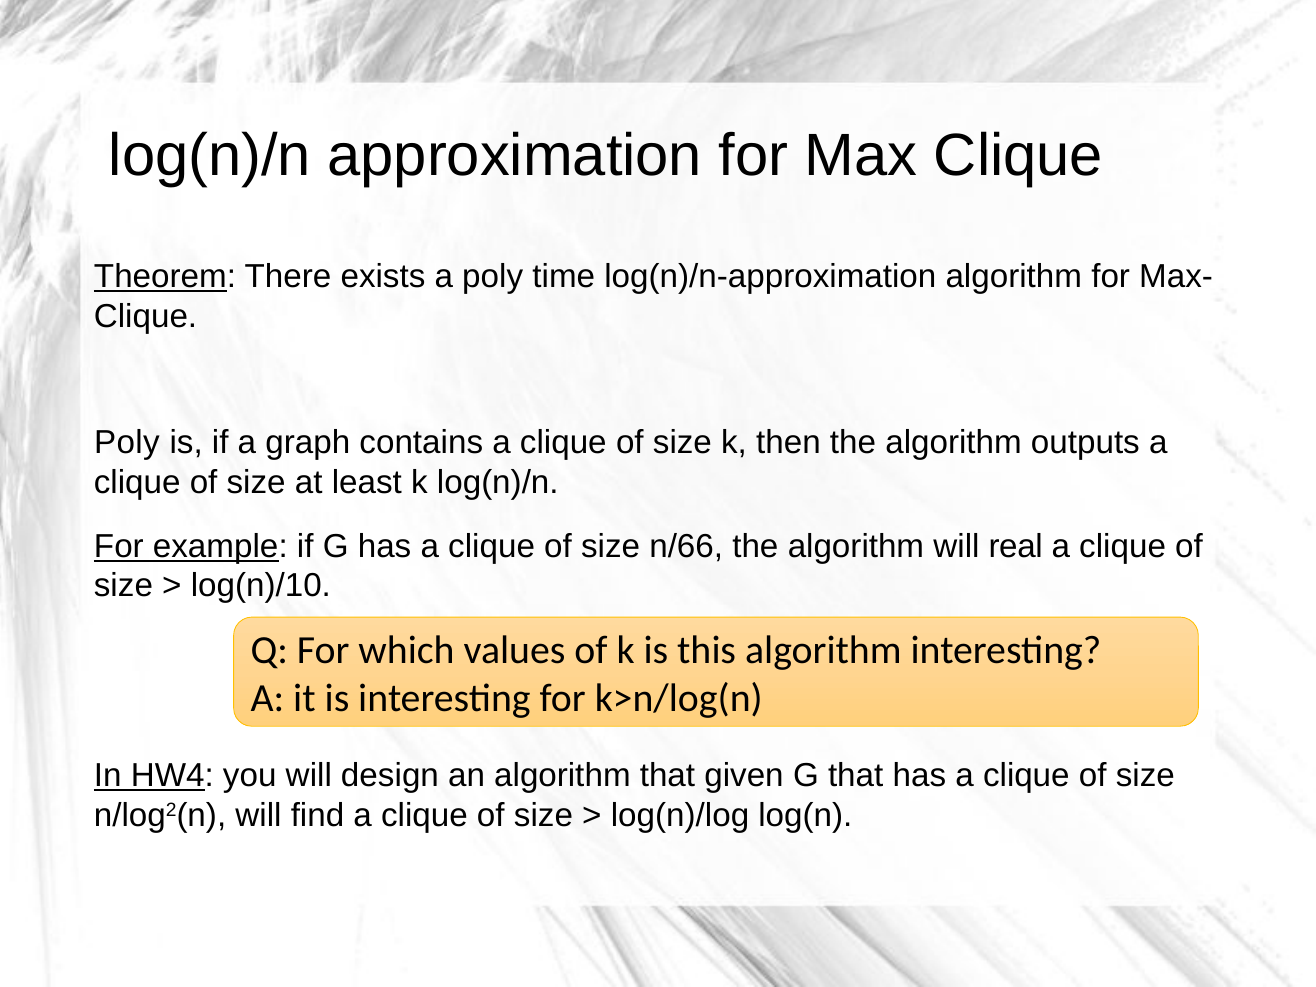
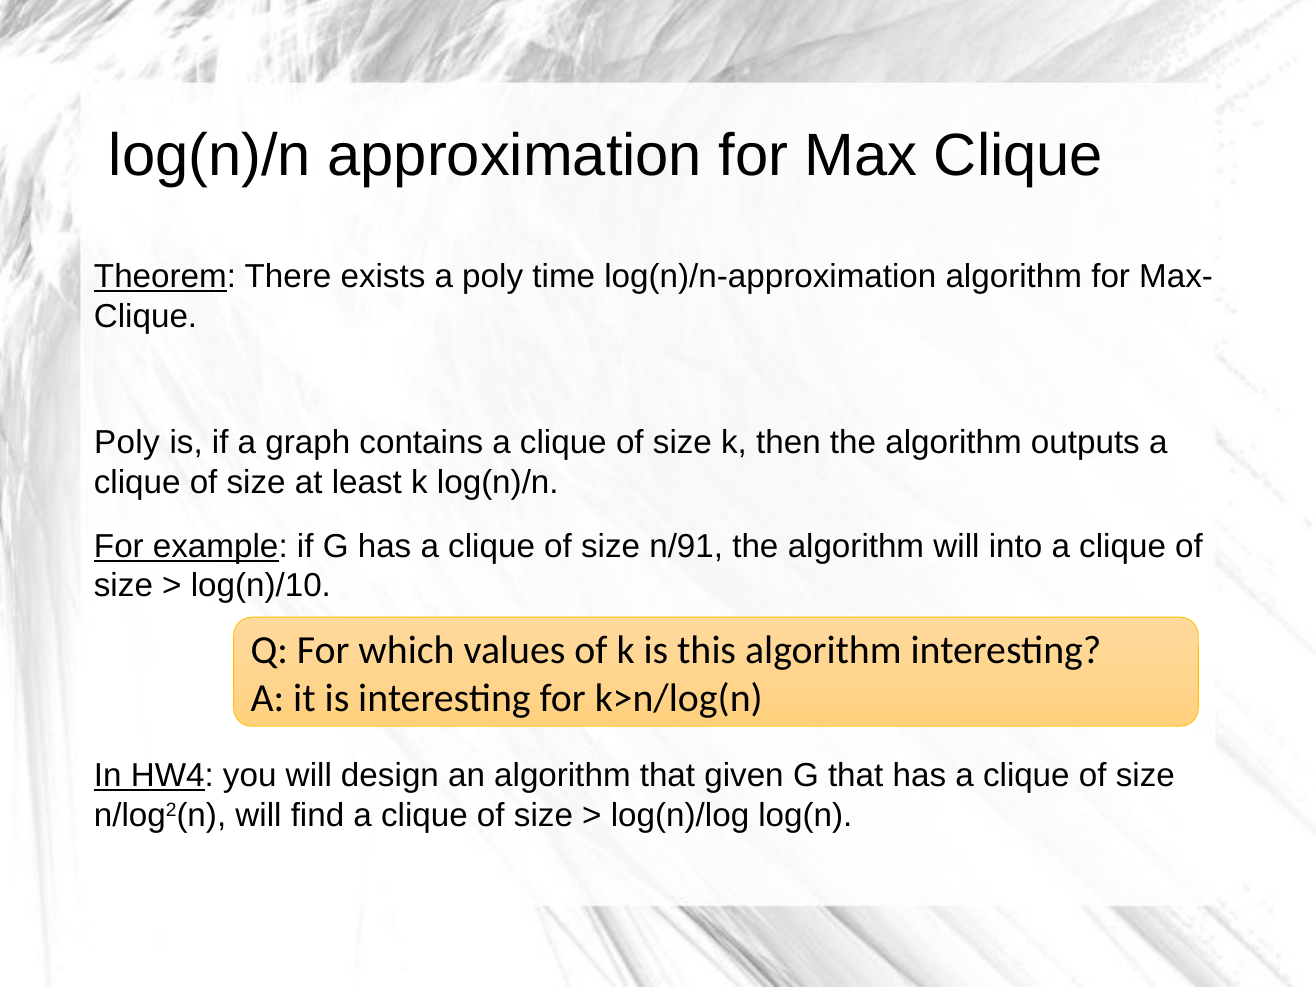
n/66: n/66 -> n/91
real: real -> into
